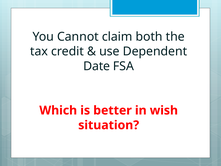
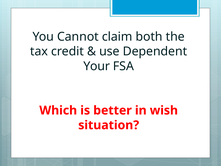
Date: Date -> Your
